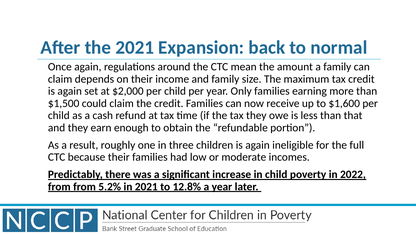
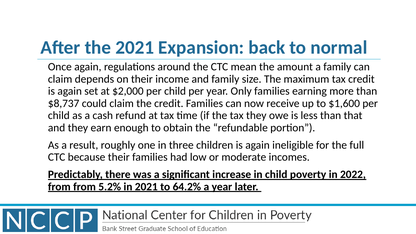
$1,500: $1,500 -> $8,737
12.8%: 12.8% -> 64.2%
